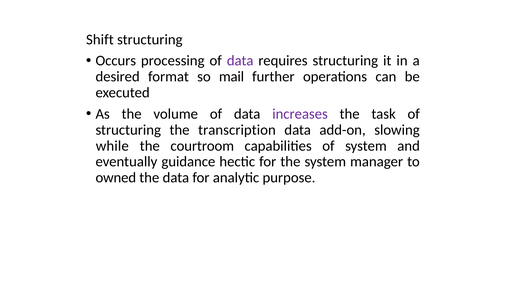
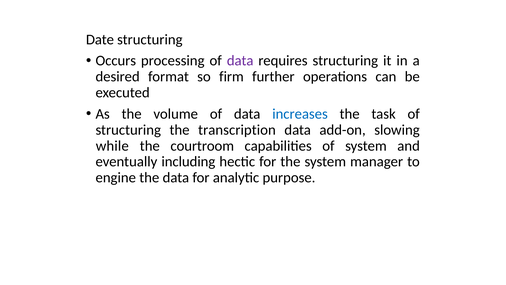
Shift: Shift -> Date
mail: mail -> firm
increases colour: purple -> blue
guidance: guidance -> including
owned: owned -> engine
